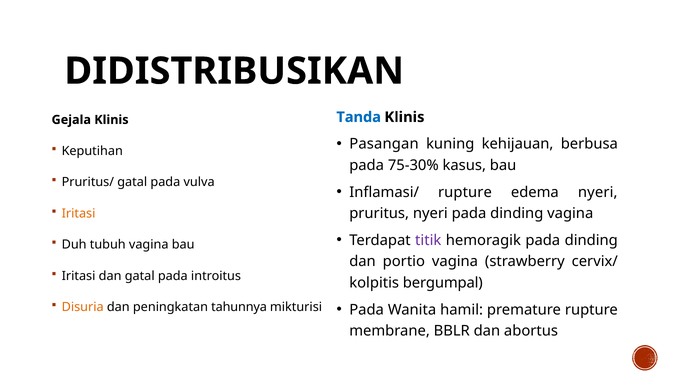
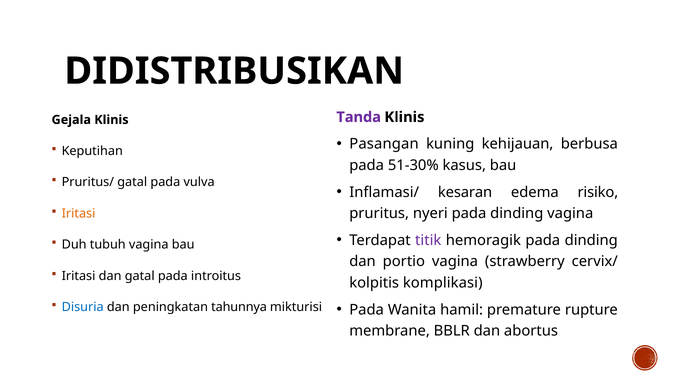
Tanda colour: blue -> purple
75-30%: 75-30% -> 51-30%
Inflamasi/ rupture: rupture -> kesaran
edema nyeri: nyeri -> risiko
bergumpal: bergumpal -> komplikasi
Disuria colour: orange -> blue
